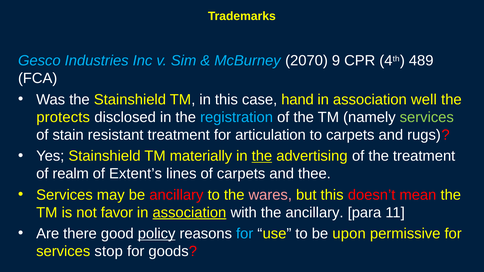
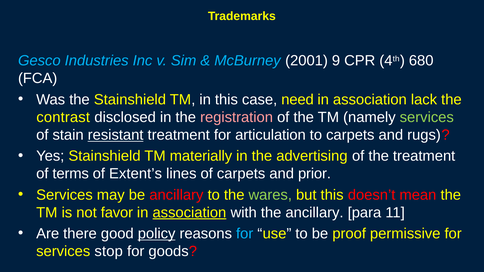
2070: 2070 -> 2001
489: 489 -> 680
hand: hand -> need
well: well -> lack
protects: protects -> contrast
registration colour: light blue -> pink
resistant underline: none -> present
the at (262, 156) underline: present -> none
realm: realm -> terms
thee: thee -> prior
wares colour: pink -> light green
upon: upon -> proof
